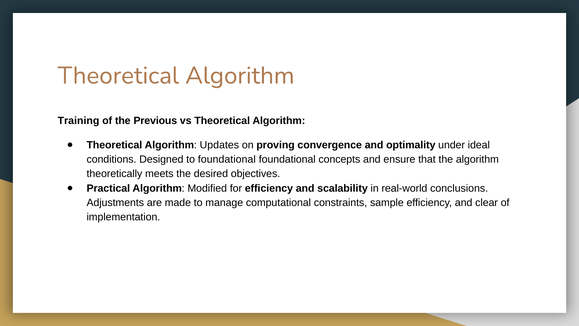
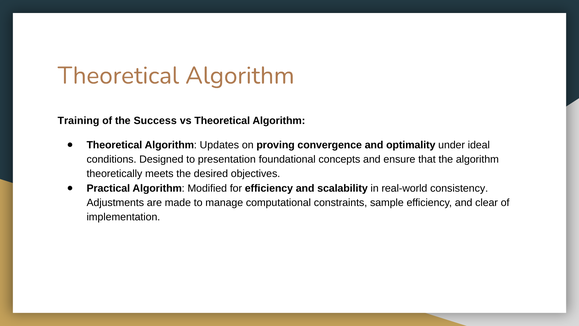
Previous: Previous -> Success
to foundational: foundational -> presentation
conclusions: conclusions -> consistency
